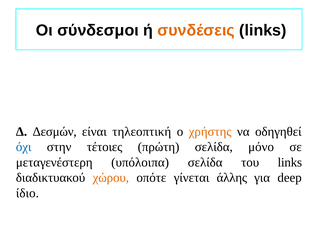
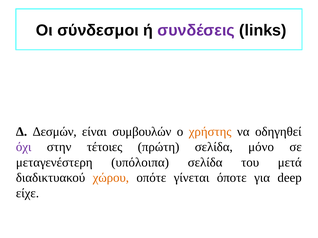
συνδέσεις colour: orange -> purple
τηλεοπτική: τηλεοπτική -> συμβουλών
όχι colour: blue -> purple
του links: links -> μετά
άλλης: άλλης -> όποτε
ίδιο: ίδιο -> είχε
